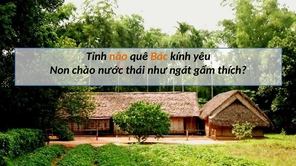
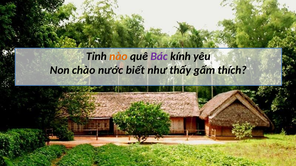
Bác colour: orange -> purple
thái: thái -> biết
ngát: ngát -> thấy
